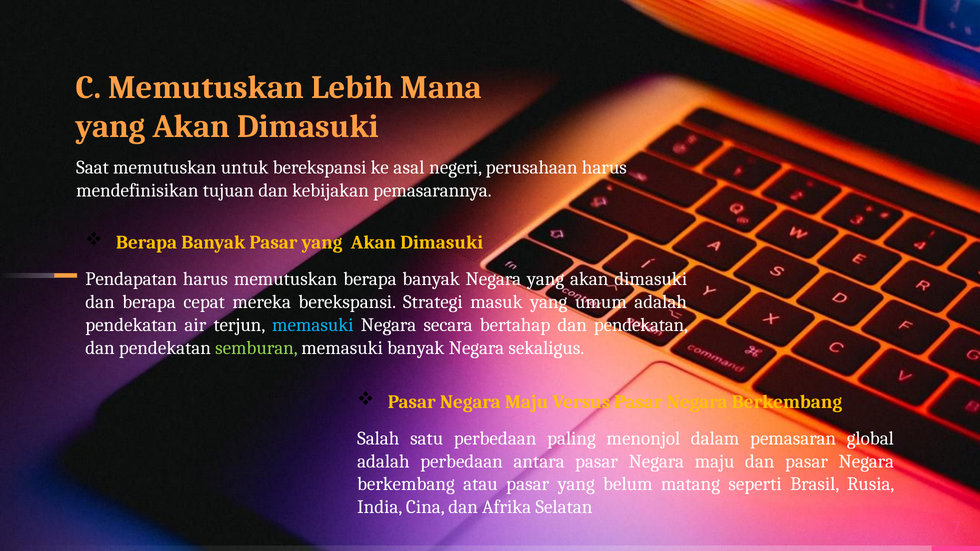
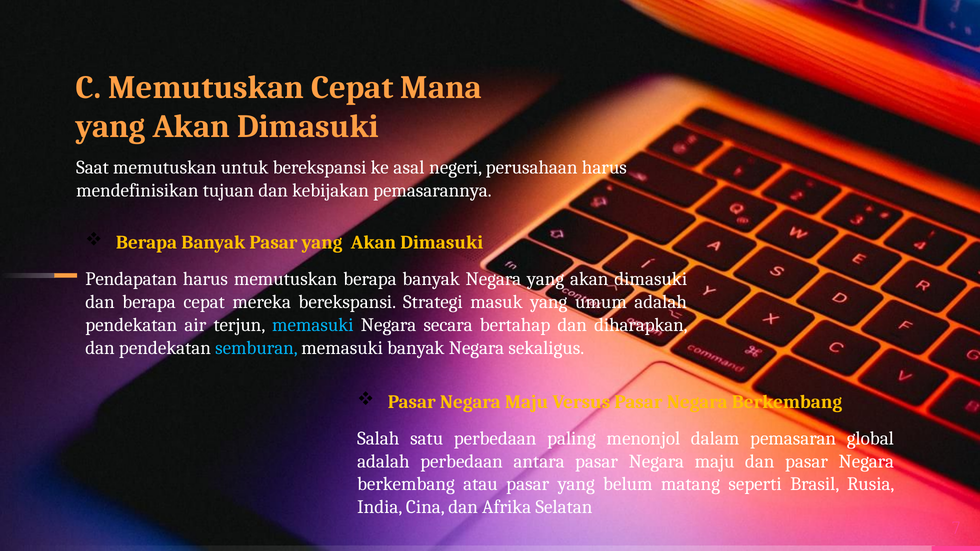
Memutuskan Lebih: Lebih -> Cepat
bertahap dan pendekatan: pendekatan -> diharapkan
semburan colour: light green -> light blue
